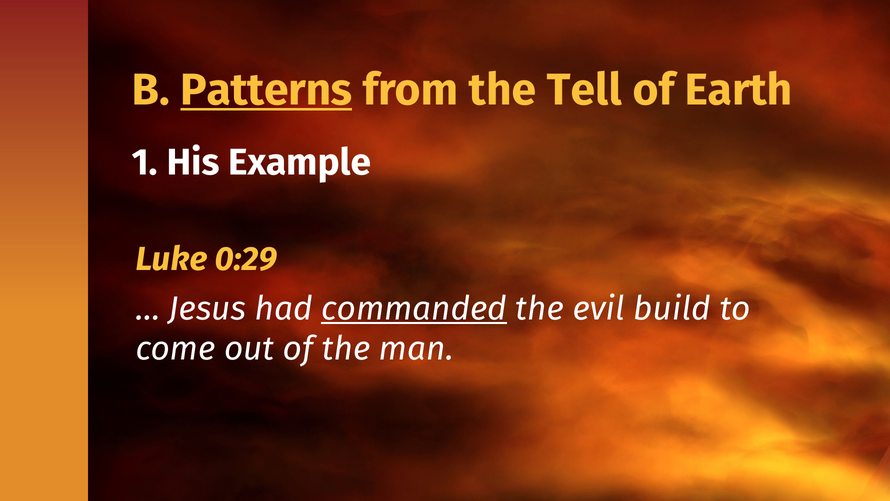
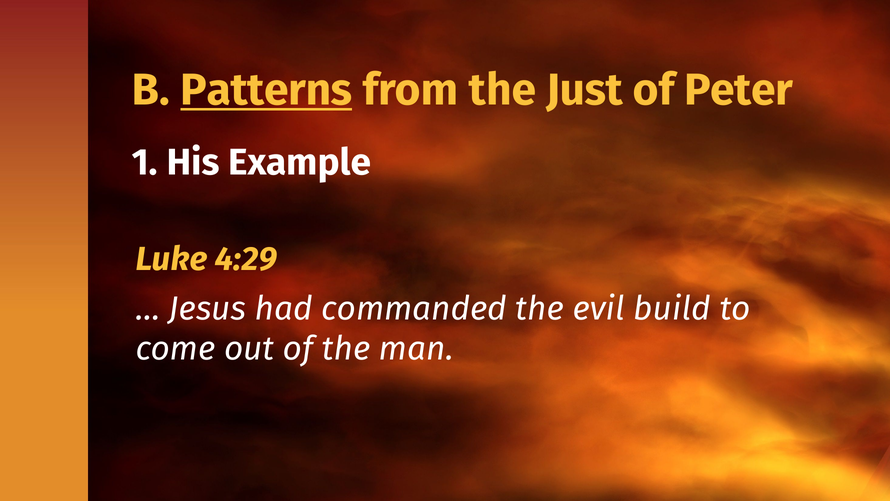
Tell: Tell -> Just
Earth: Earth -> Peter
0:29: 0:29 -> 4:29
commanded underline: present -> none
